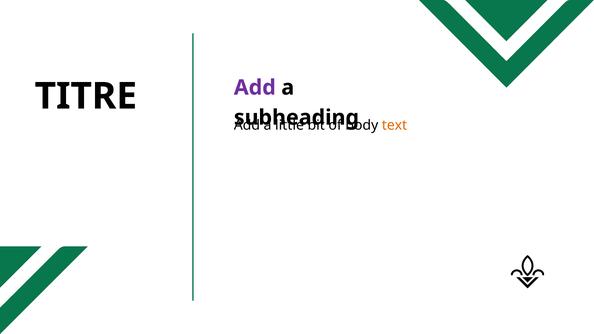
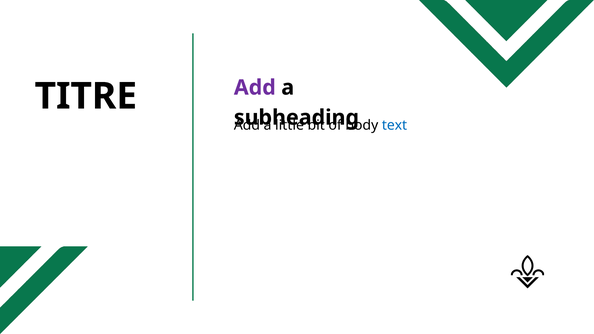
text colour: orange -> blue
